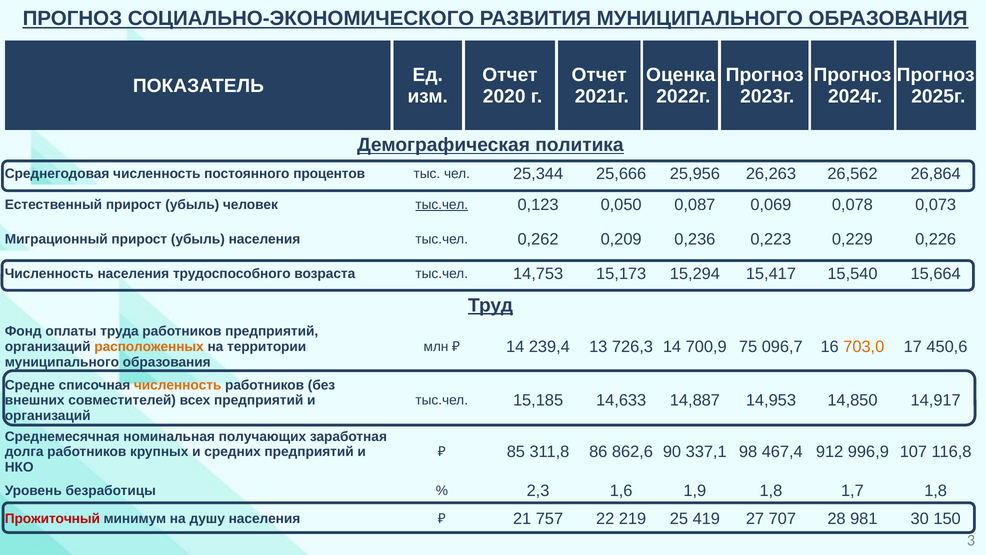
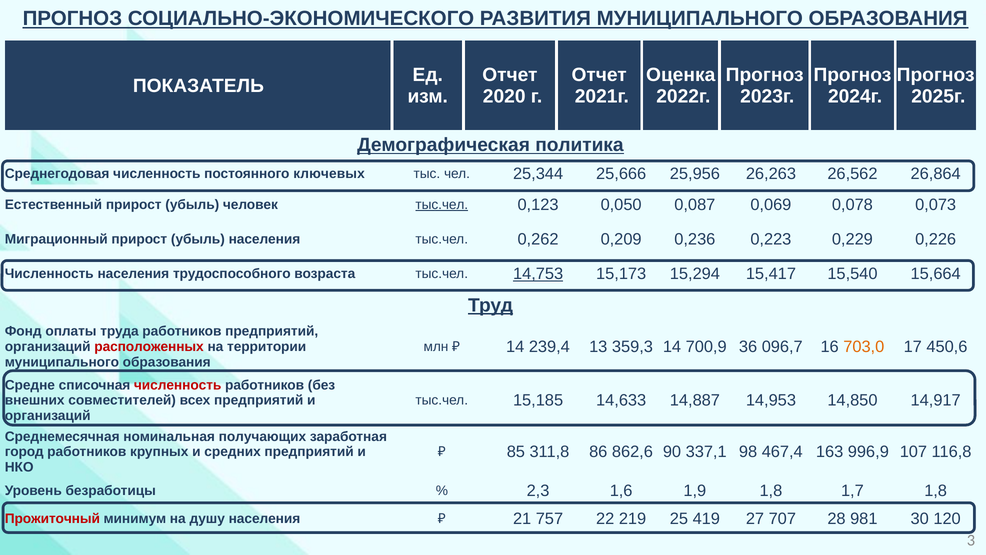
процентов: процентов -> ключевых
14,753 underline: none -> present
расположенных colour: orange -> red
726,3: 726,3 -> 359,3
75: 75 -> 36
численность at (178, 385) colour: orange -> red
долга: долга -> город
912: 912 -> 163
150: 150 -> 120
